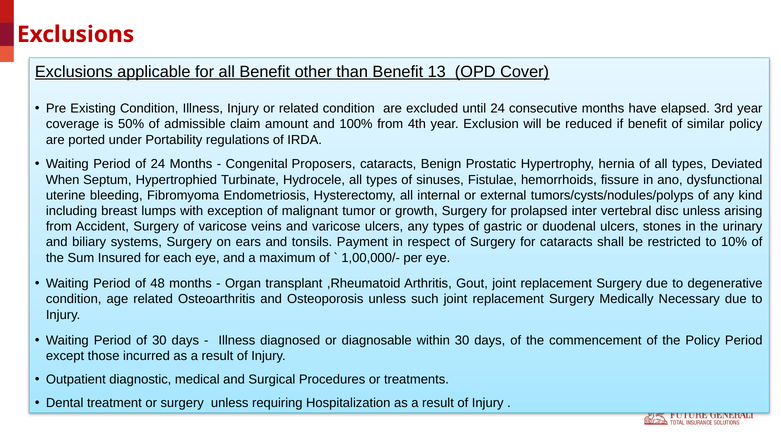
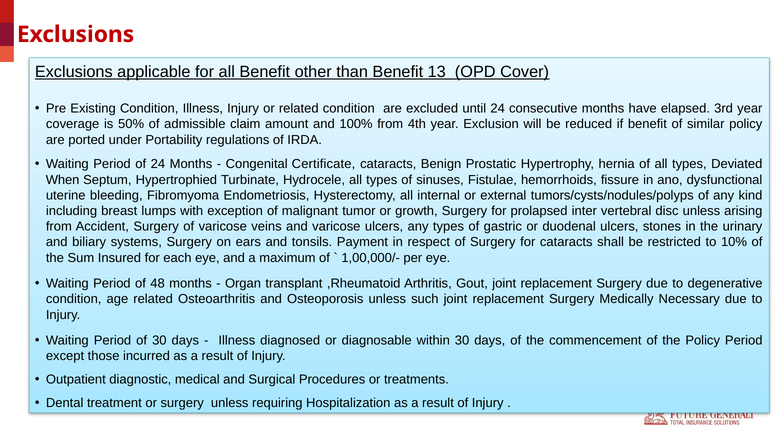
Proposers: Proposers -> Certificate
